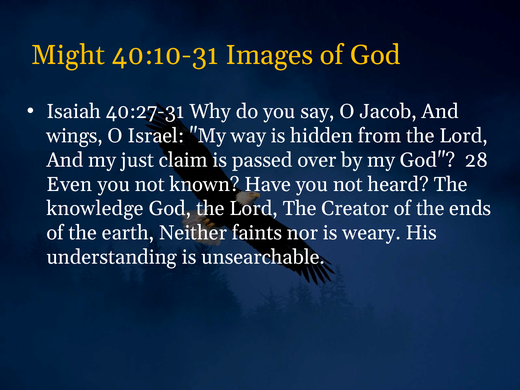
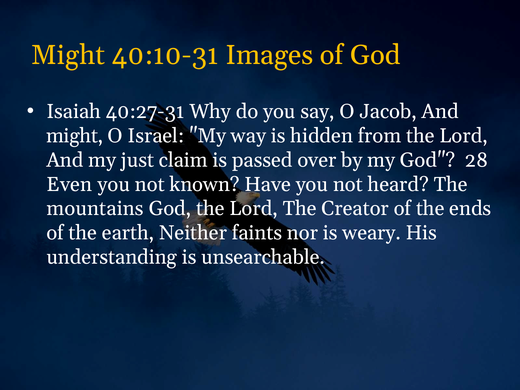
wings at (75, 136): wings -> might
knowledge: knowledge -> mountains
